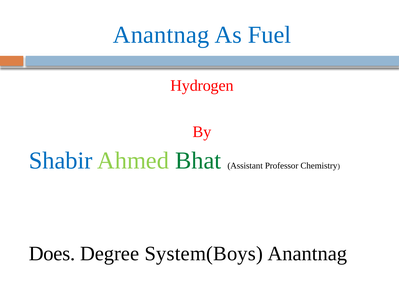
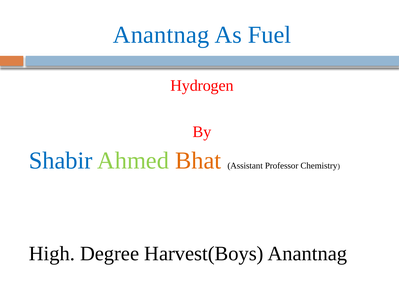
Bhat colour: green -> orange
Does: Does -> High
System(Boys: System(Boys -> Harvest(Boys
